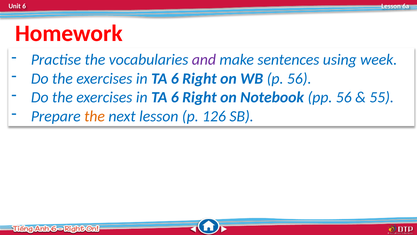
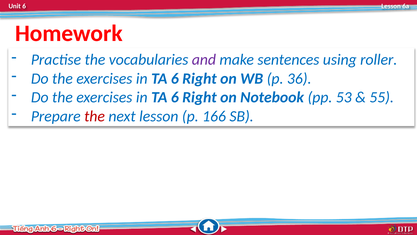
week: week -> roller
p 56: 56 -> 36
pp 56: 56 -> 53
the at (95, 116) colour: orange -> red
126: 126 -> 166
